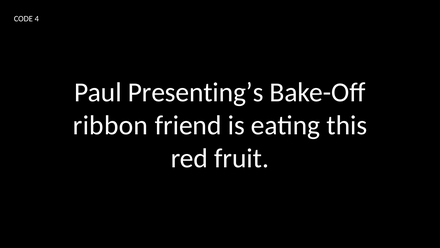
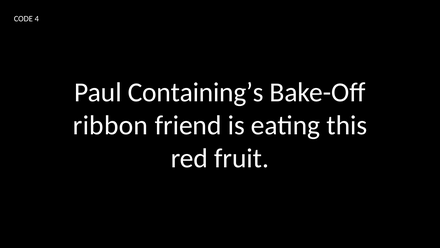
Presenting’s: Presenting’s -> Containing’s
